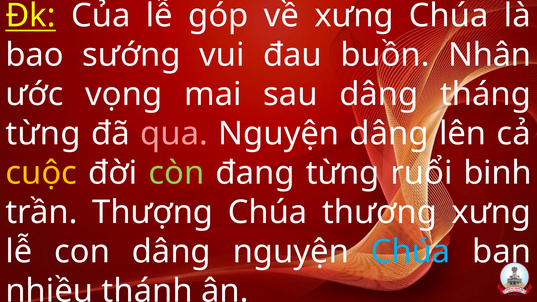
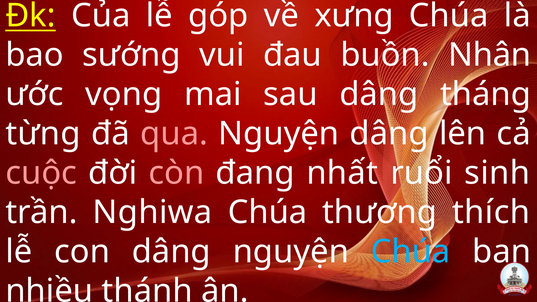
cuộc colour: yellow -> pink
còn colour: light green -> pink
đang từng: từng -> nhất
binh: binh -> sinh
Thượng: Thượng -> Nghiwa
thương xưng: xưng -> thích
